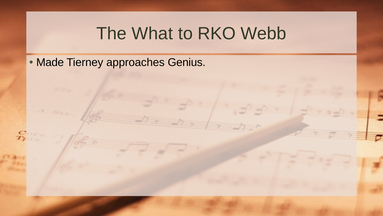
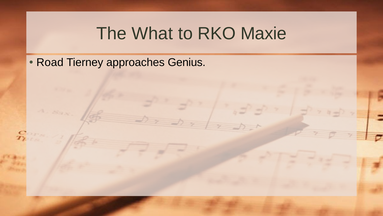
Webb: Webb -> Maxie
Made: Made -> Road
